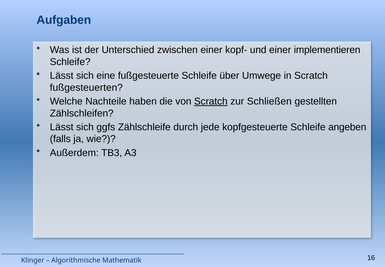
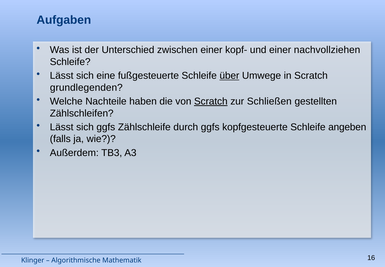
implementieren: implementieren -> nachvollziehen
über underline: none -> present
fußgesteuerten: fußgesteuerten -> grundlegenden
durch jede: jede -> ggfs
